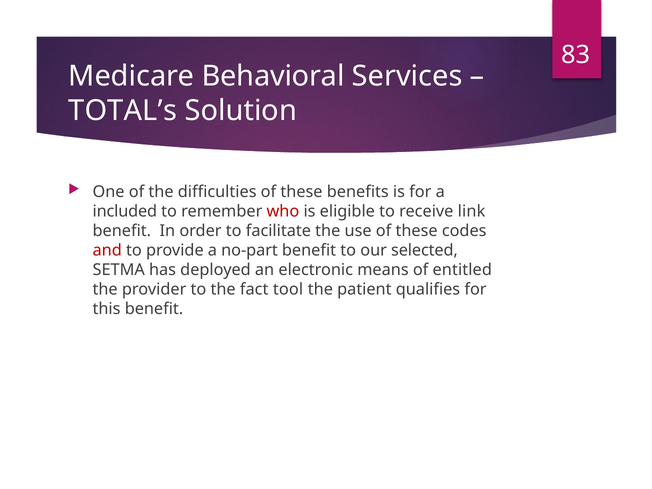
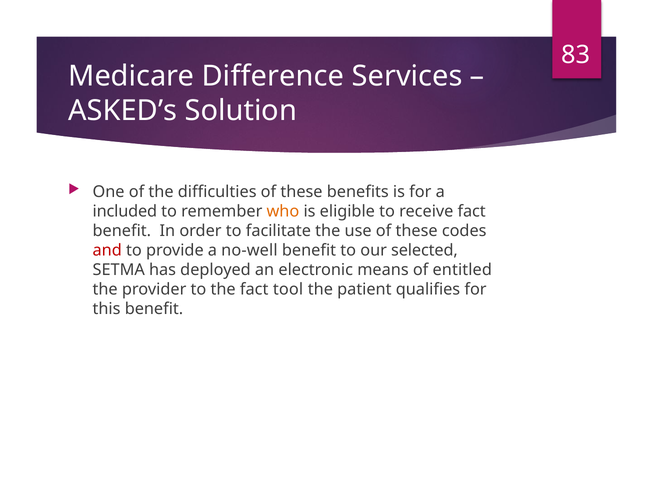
Behavioral: Behavioral -> Difference
TOTAL’s: TOTAL’s -> ASKED’s
who colour: red -> orange
receive link: link -> fact
no-part: no-part -> no-well
